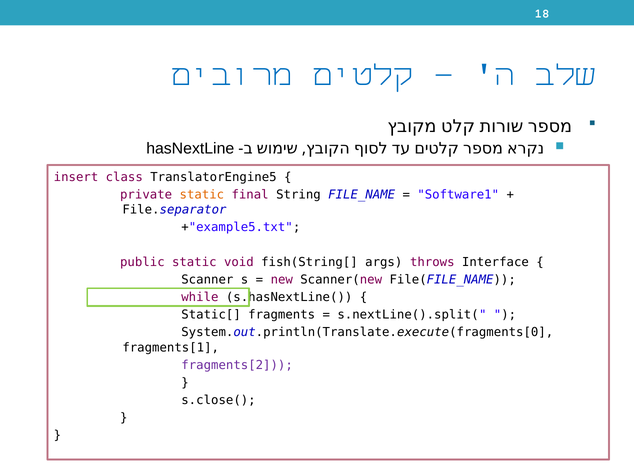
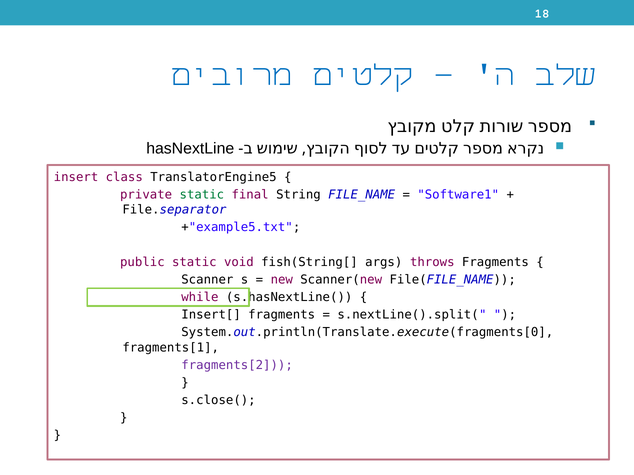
static at (202, 195) colour: orange -> green
throws Interface: Interface -> Fragments
Static[: Static[ -> Insert[
